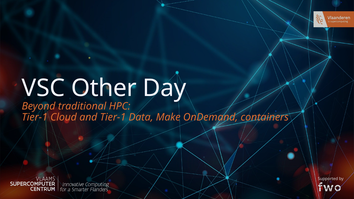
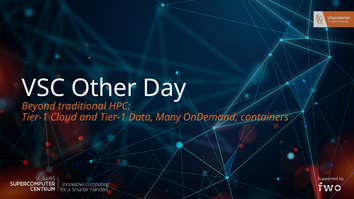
Make: Make -> Many
